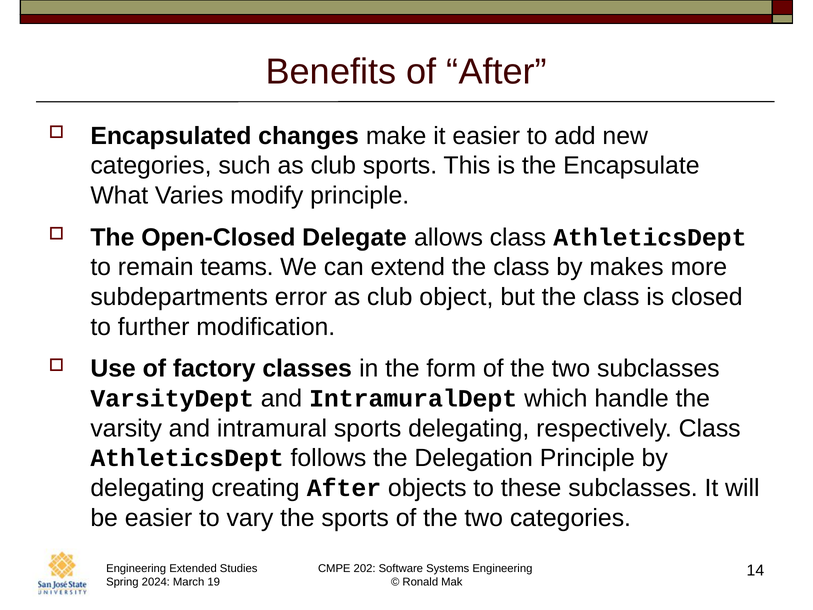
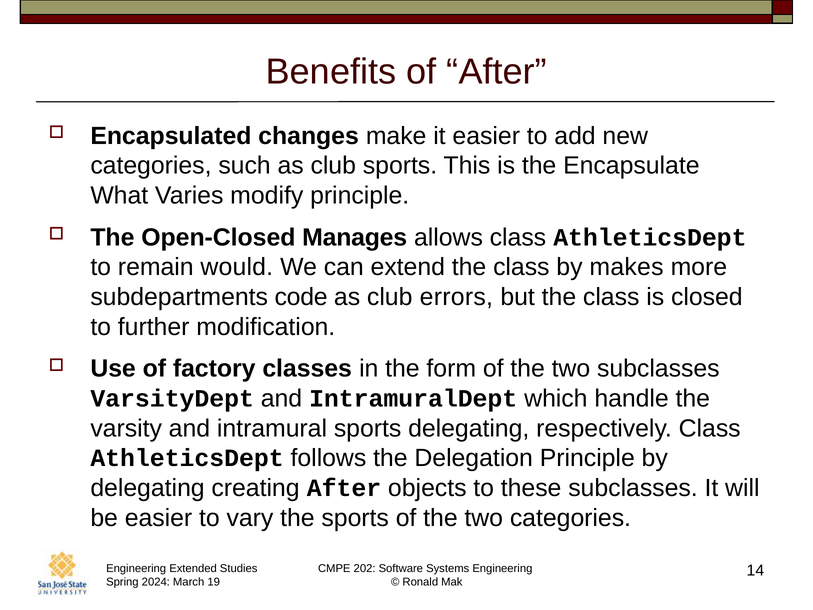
Delegate: Delegate -> Manages
teams: teams -> would
error: error -> code
object: object -> errors
